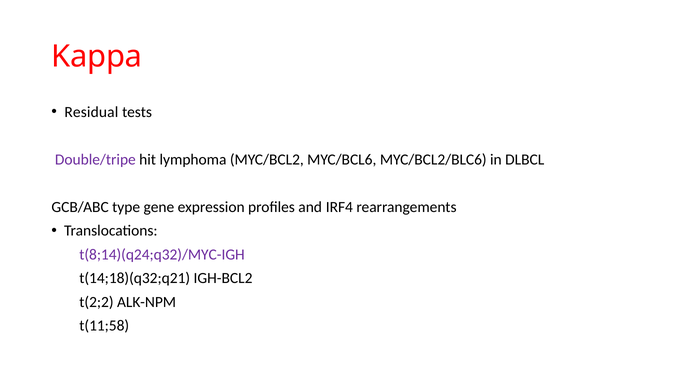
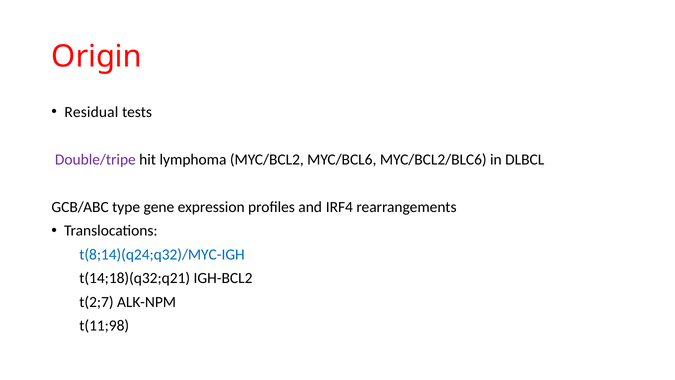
Kappa: Kappa -> Origin
t(8;14)(q24;q32)/MYC-IGH colour: purple -> blue
t(2;2: t(2;2 -> t(2;7
t(11;58: t(11;58 -> t(11;98
